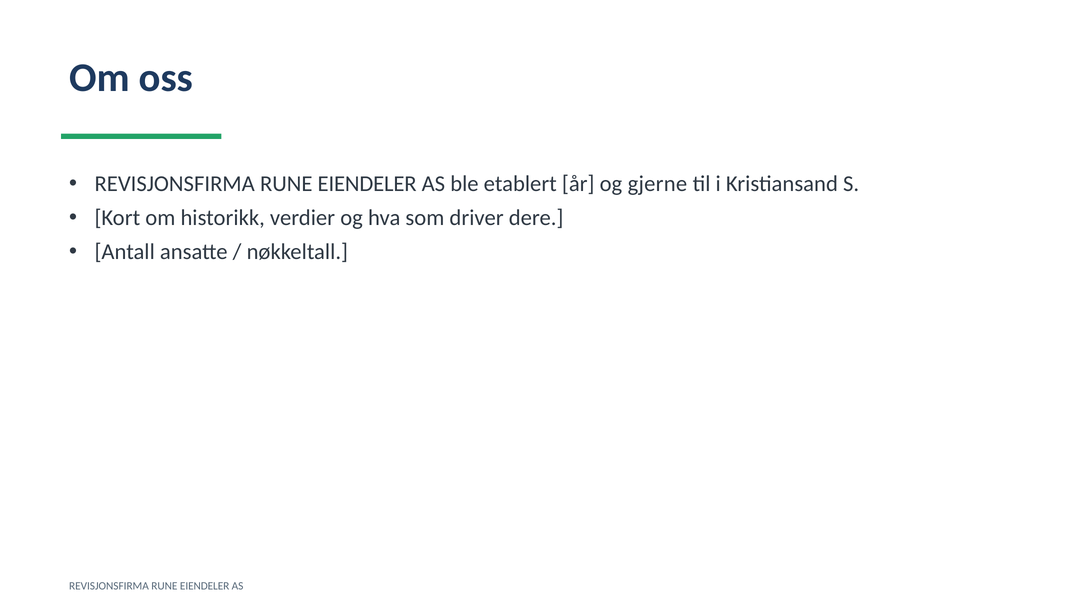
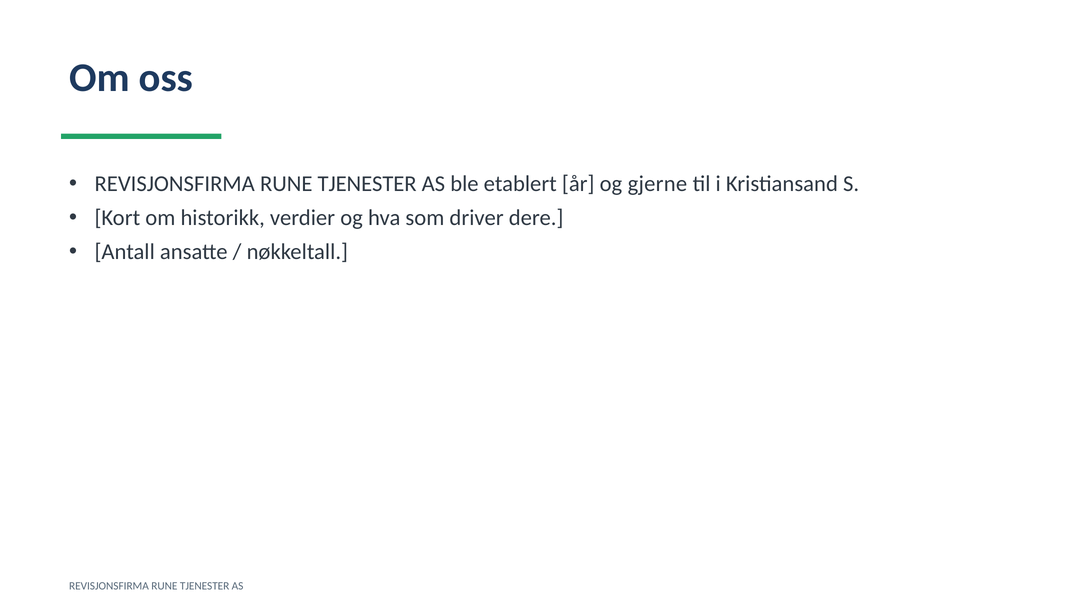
EIENDELER at (367, 184): EIENDELER -> TJENESTER
EIENDELER at (205, 586): EIENDELER -> TJENESTER
